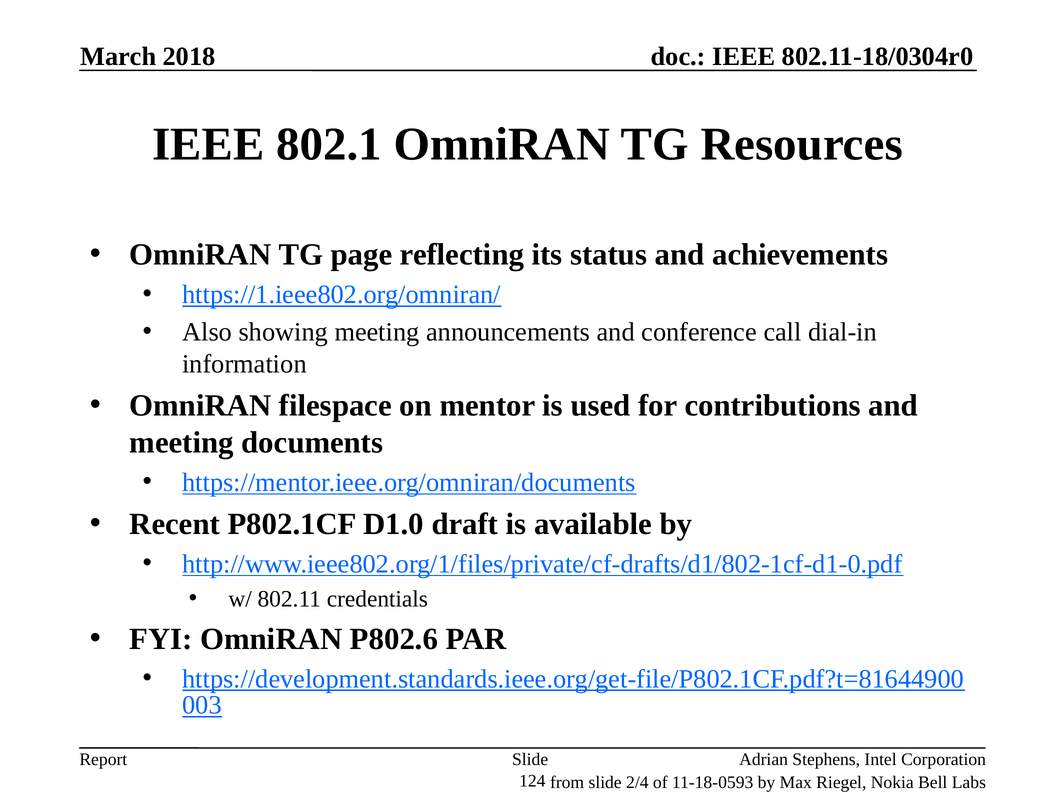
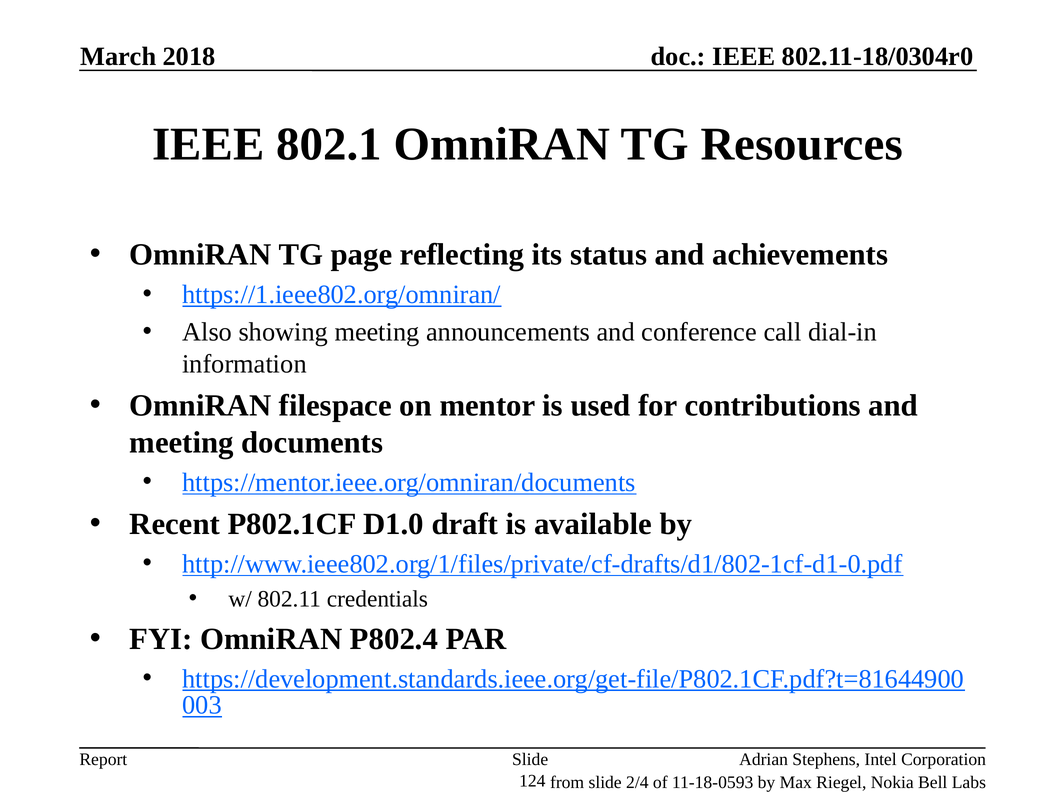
P802.6: P802.6 -> P802.4
